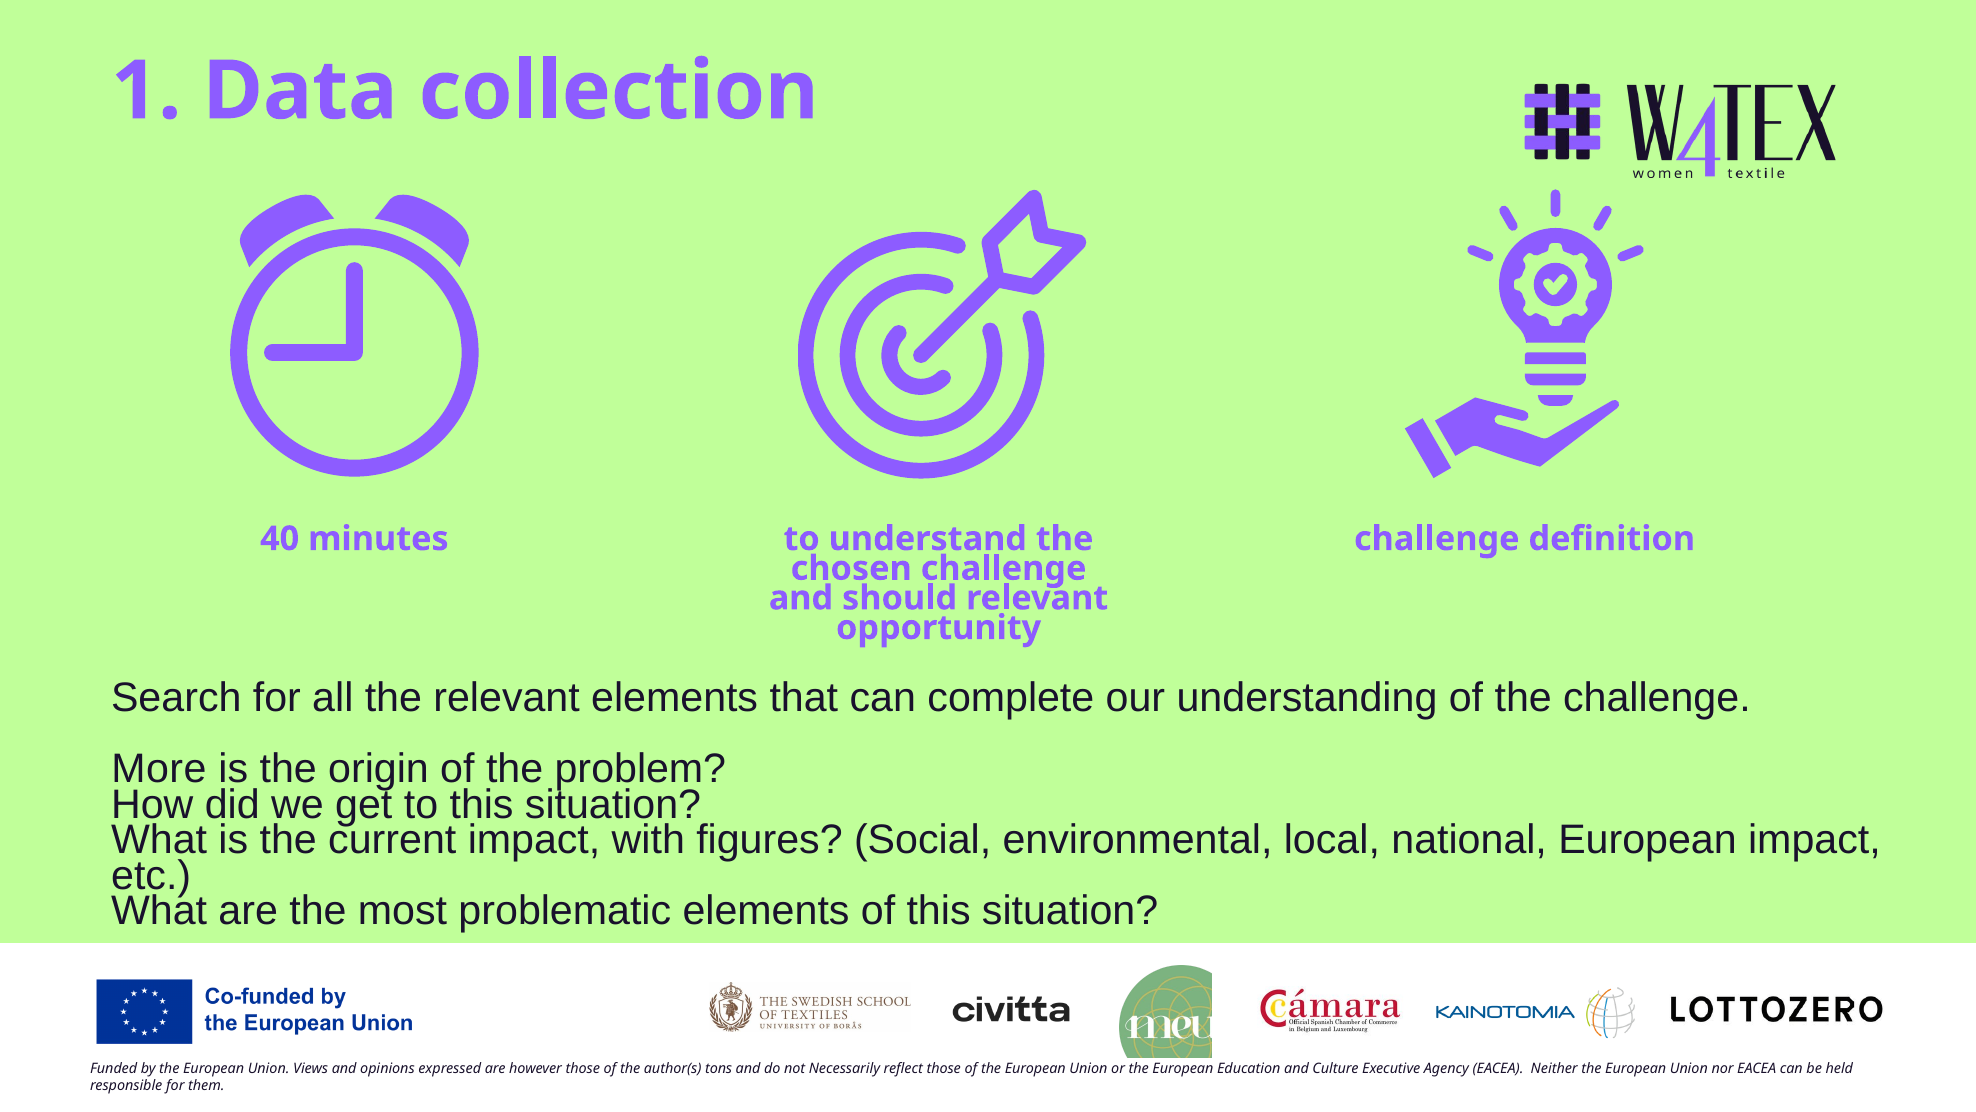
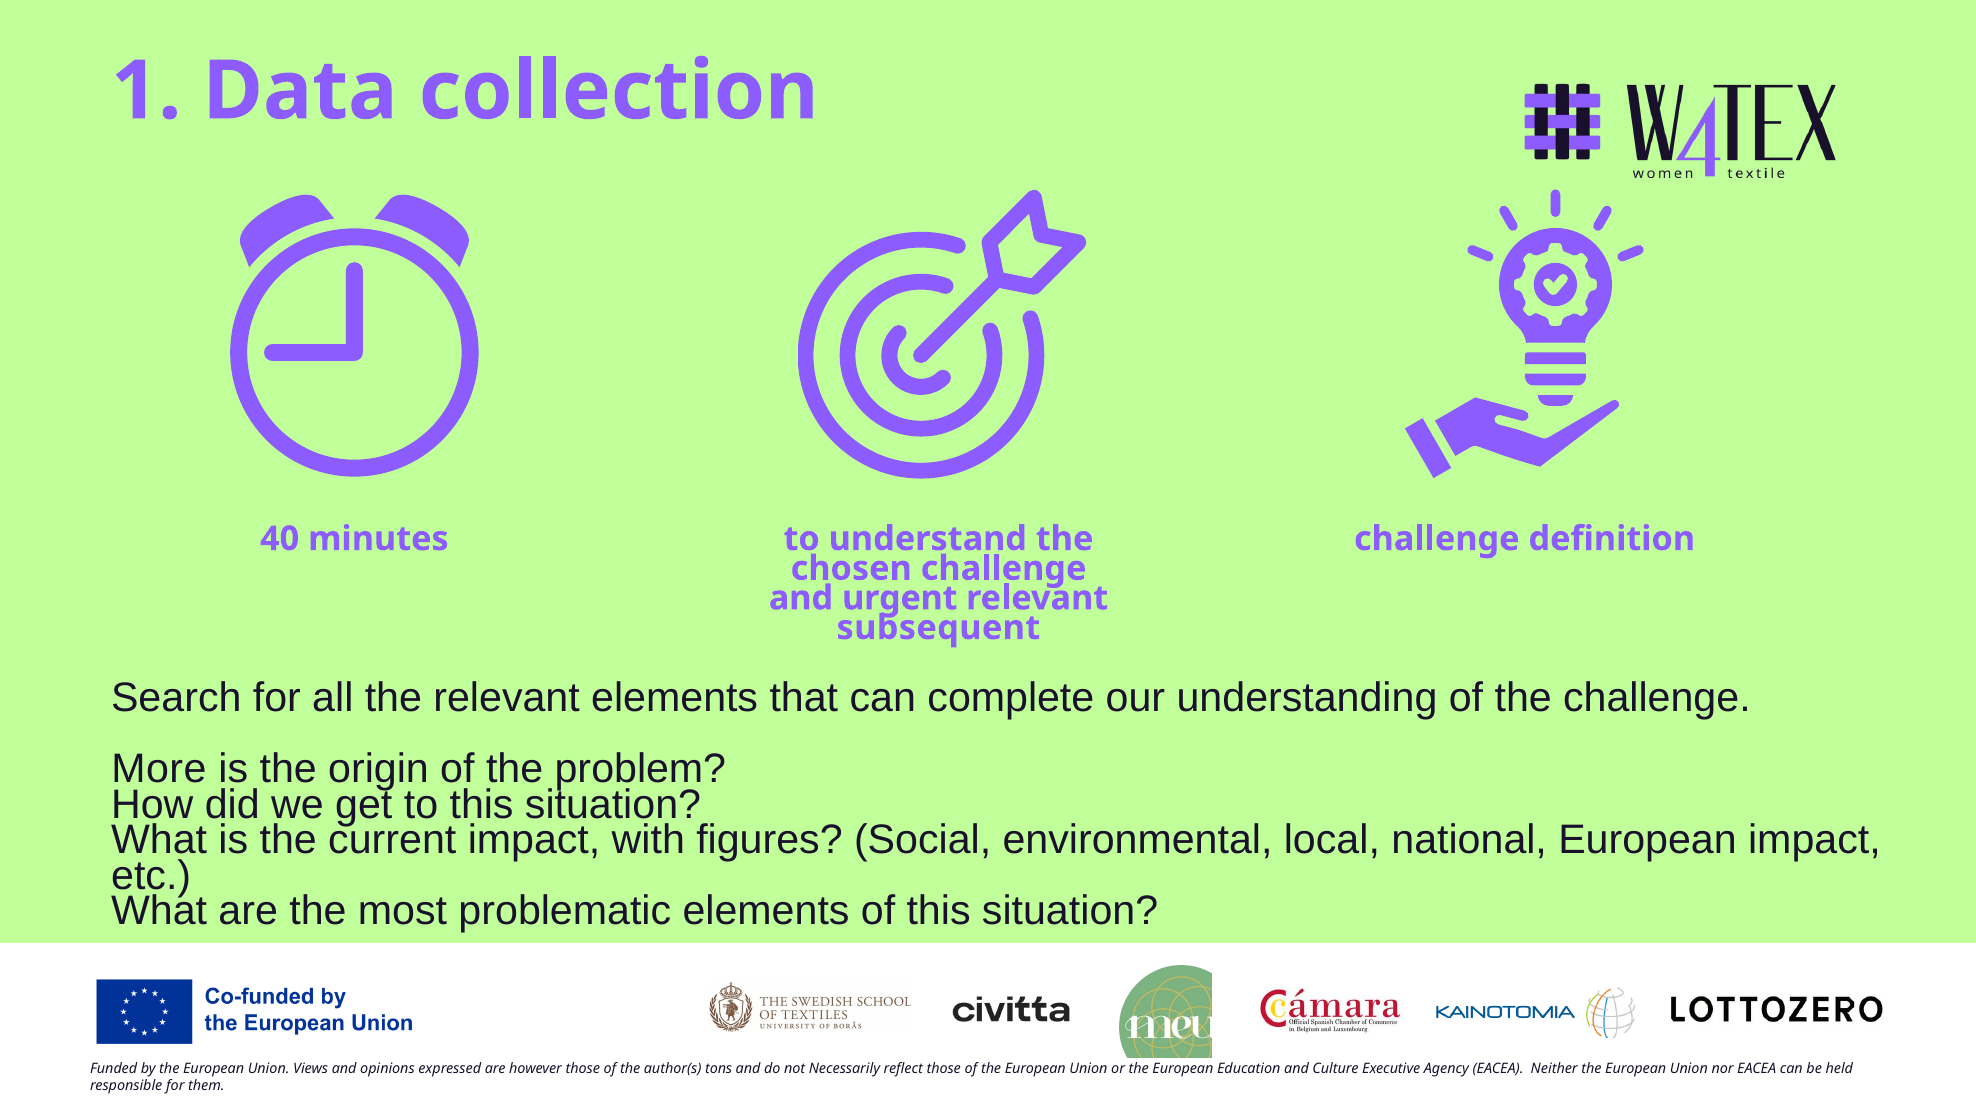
should: should -> urgent
opportunity: opportunity -> subsequent
